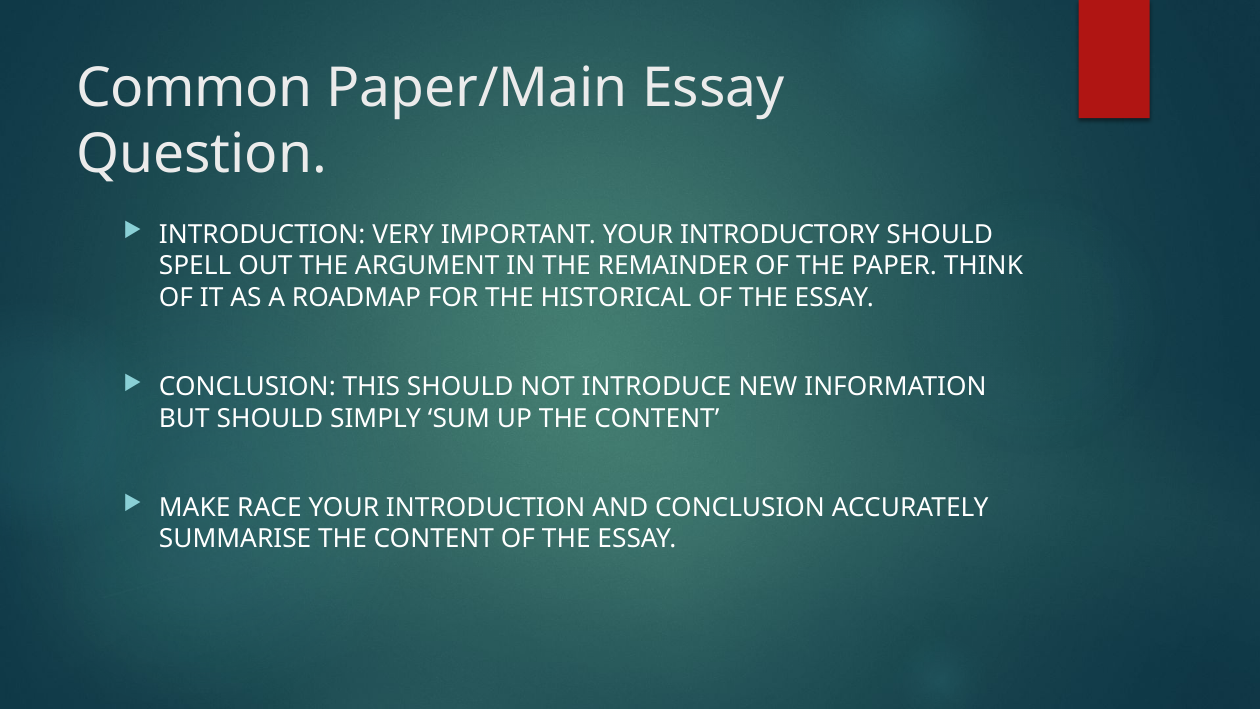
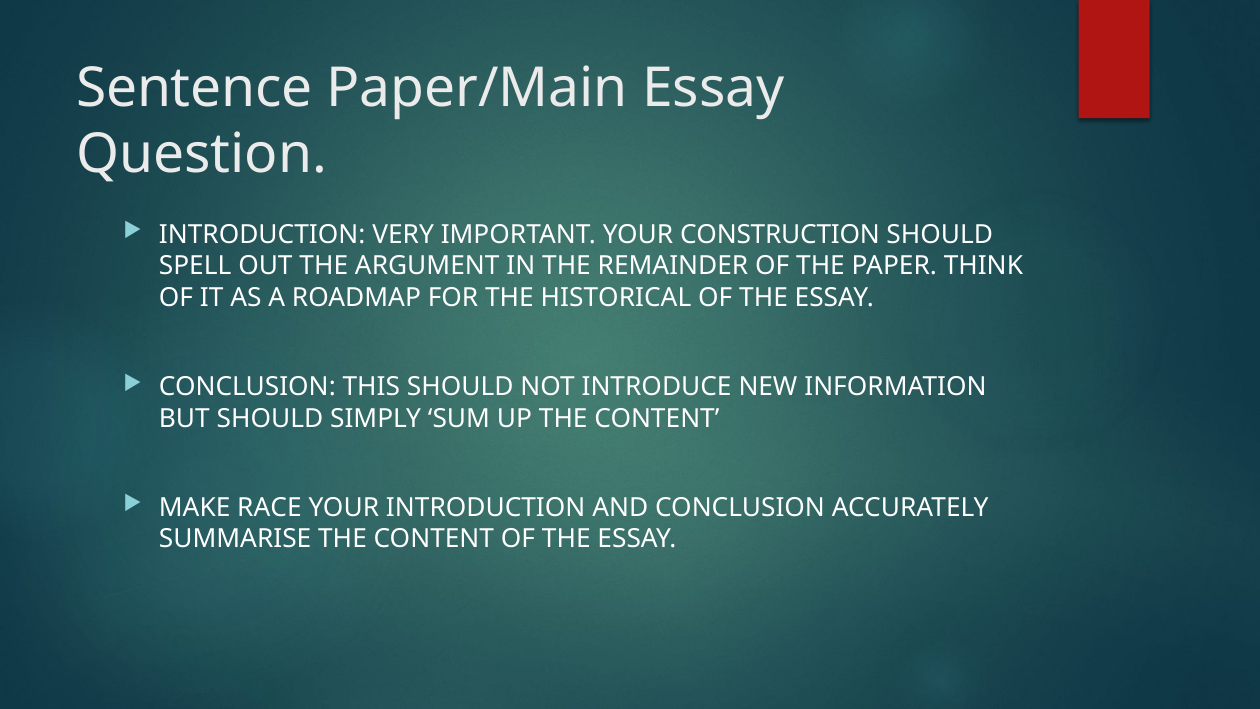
Common: Common -> Sentence
INTRODUCTORY: INTRODUCTORY -> CONSTRUCTION
